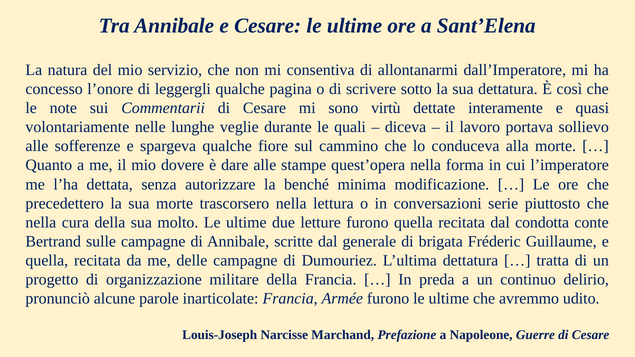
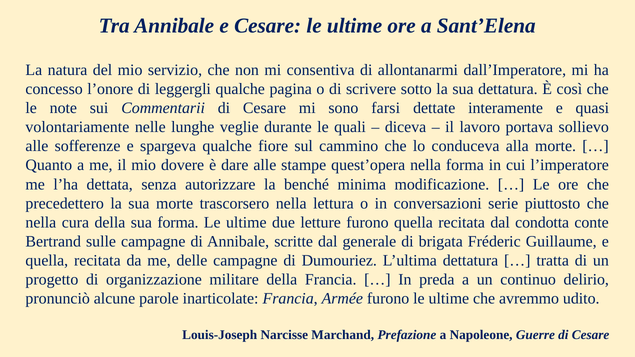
virtù: virtù -> farsi
sua molto: molto -> forma
